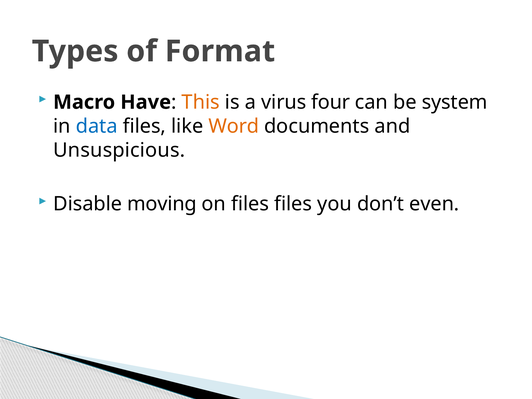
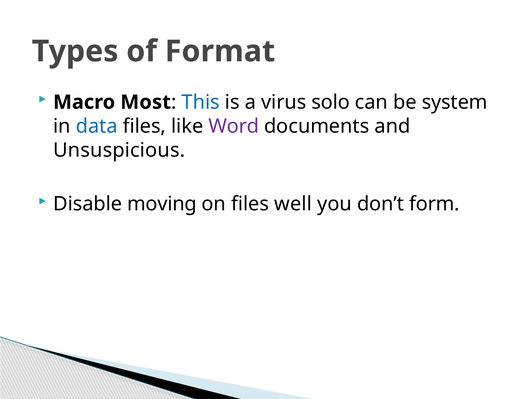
Have: Have -> Most
This colour: orange -> blue
four: four -> solo
Word colour: orange -> purple
files files: files -> well
even: even -> form
